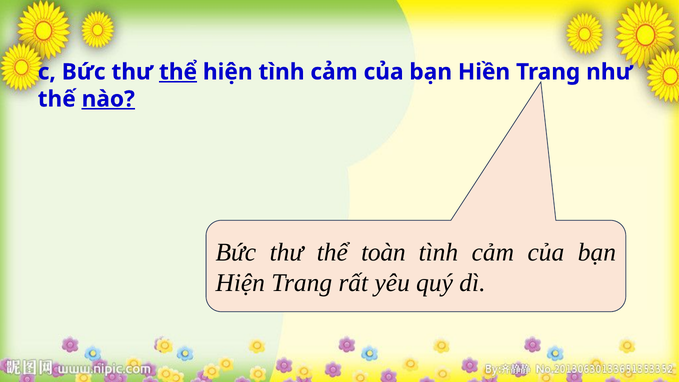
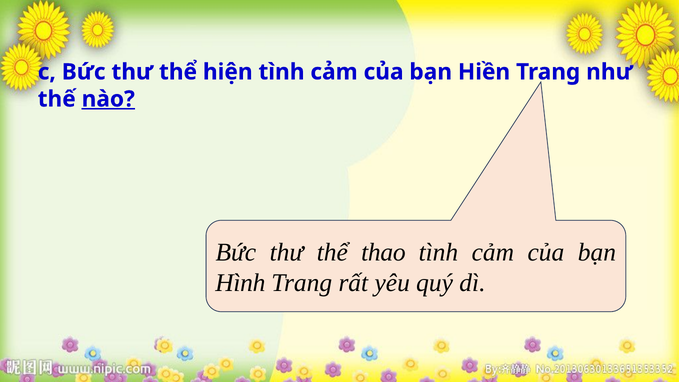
thể at (178, 72) underline: present -> none
toàn: toàn -> thao
Hiện at (240, 283): Hiện -> Hình
